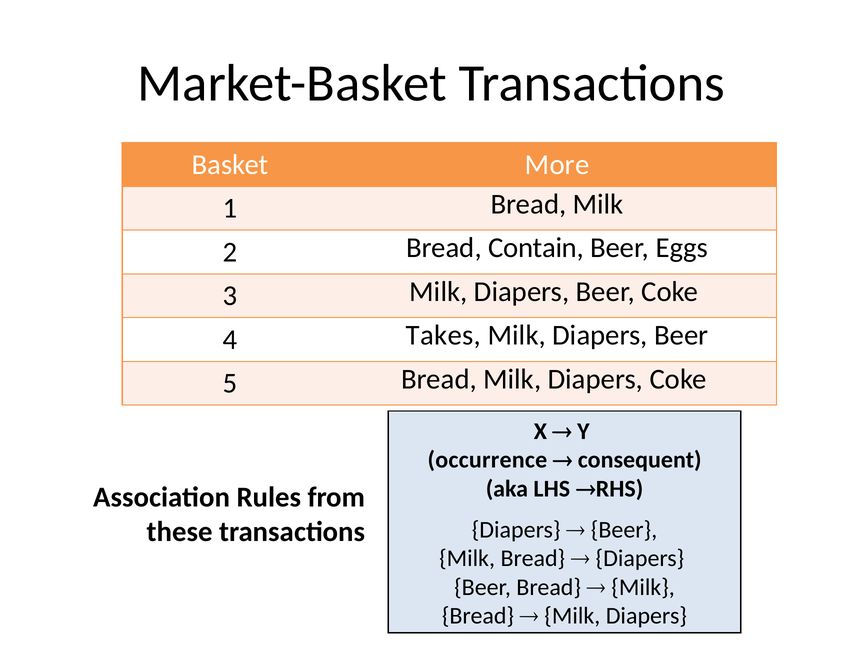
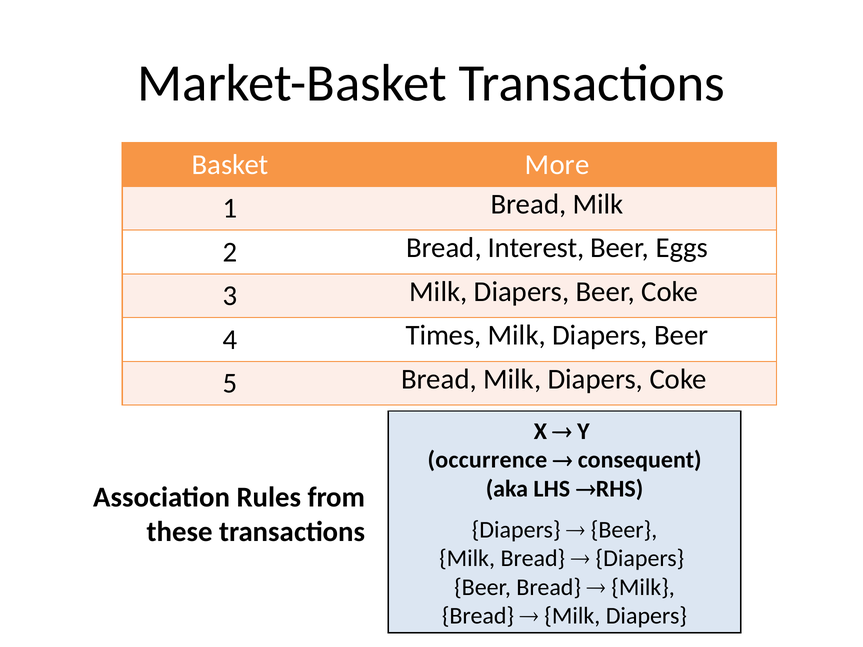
Contain: Contain -> Interest
Takes: Takes -> Times
